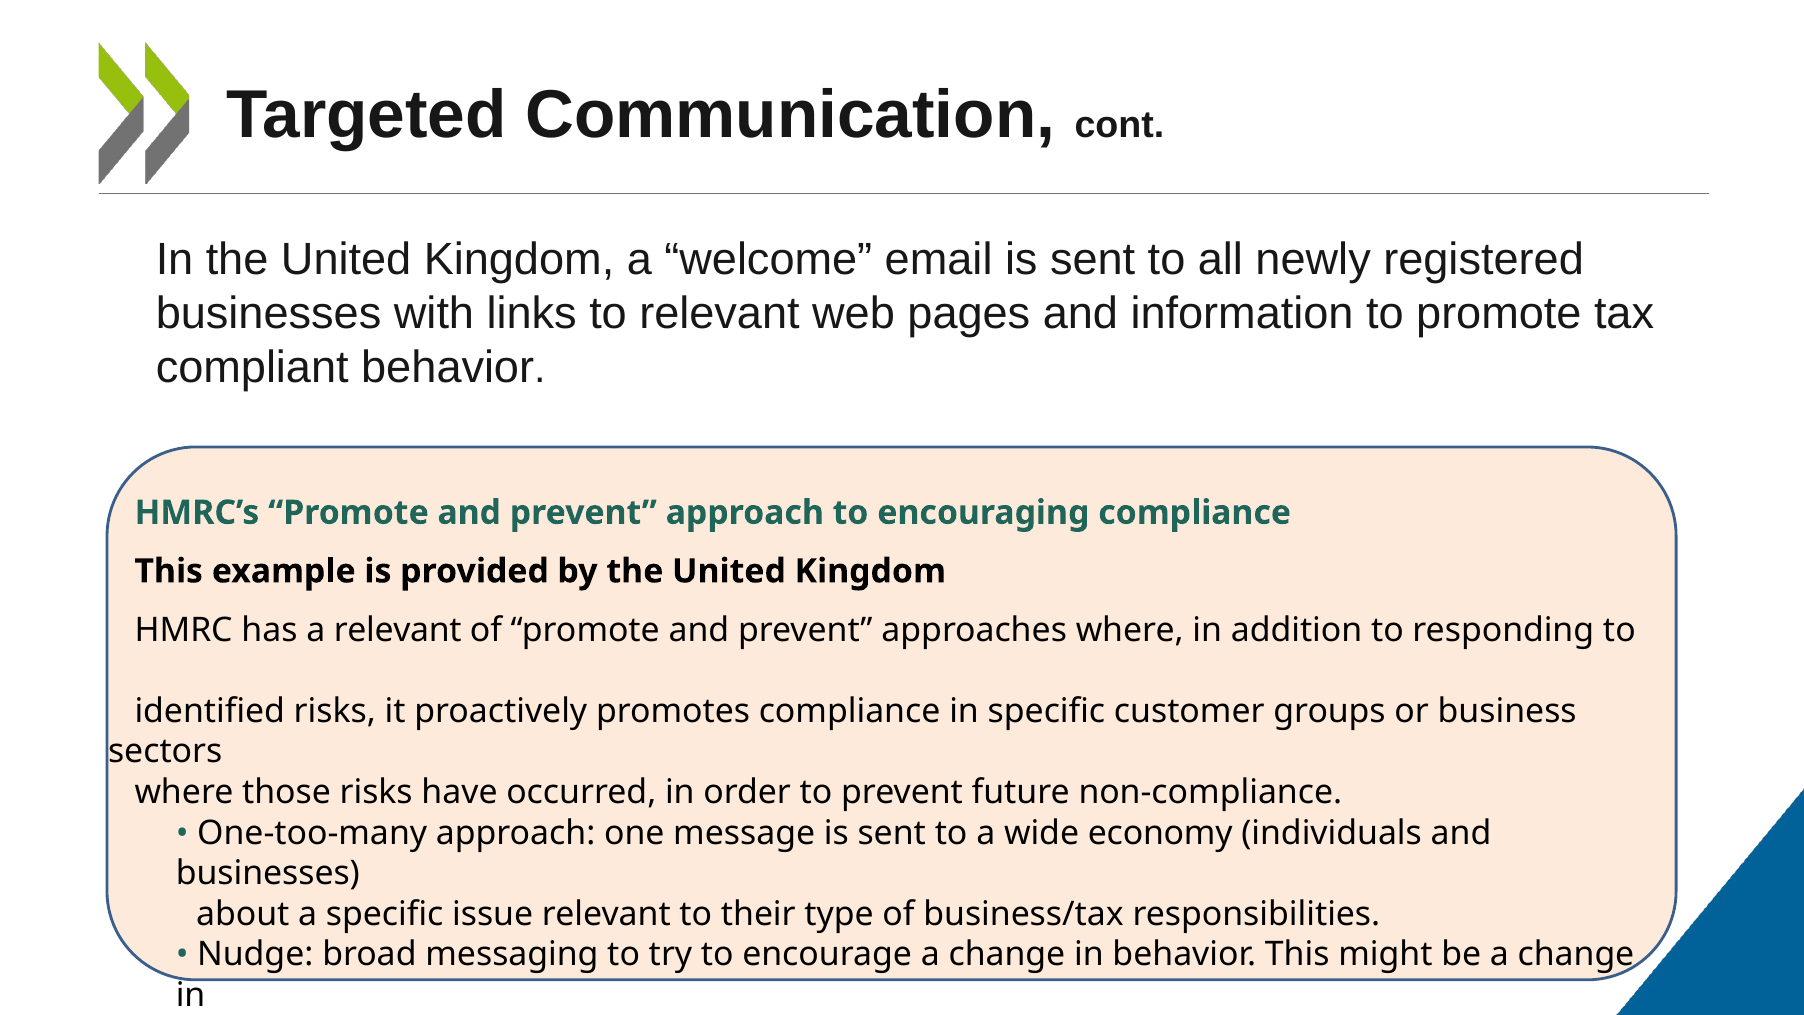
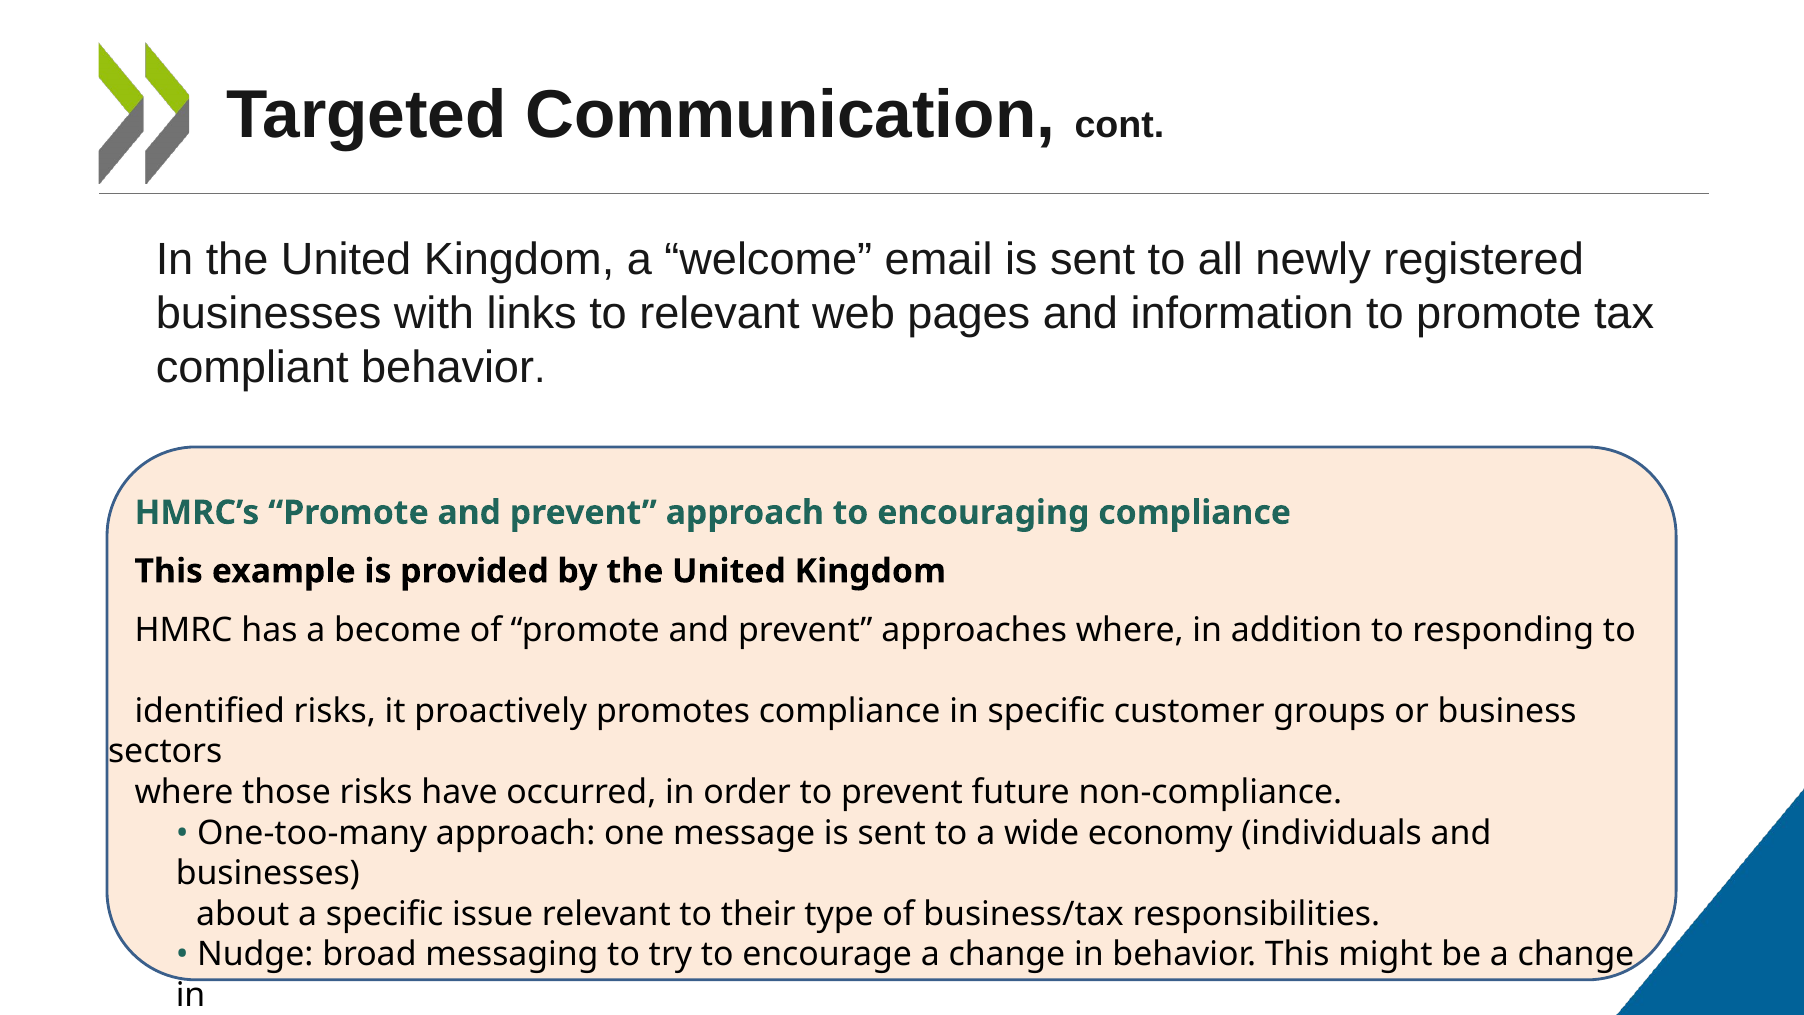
a relevant: relevant -> become
